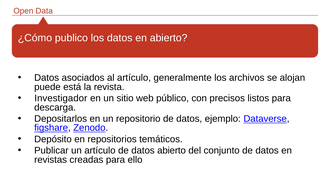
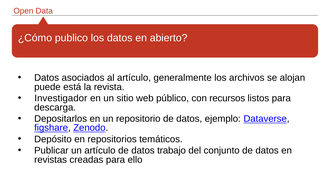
precisos: precisos -> recursos
datos abierto: abierto -> trabajo
